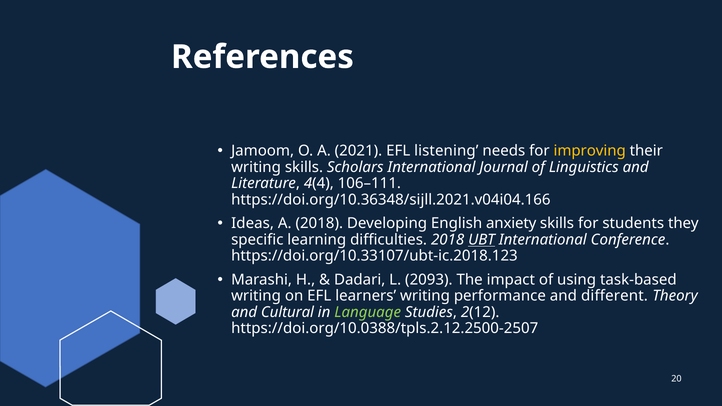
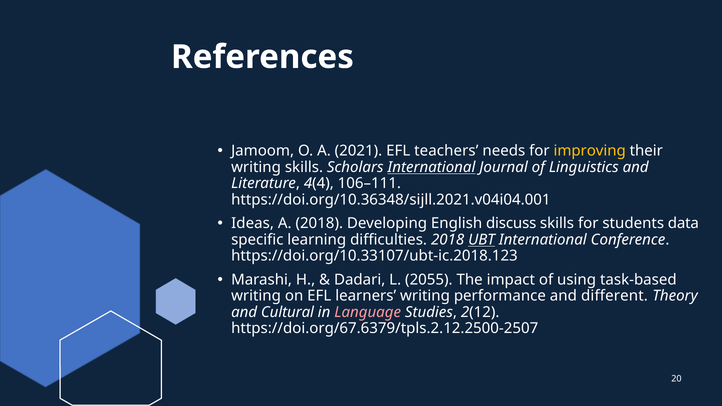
listening: listening -> teachers
International at (431, 167) underline: none -> present
https://doi.org/10.36348/sijll.2021.v04i04.166: https://doi.org/10.36348/sijll.2021.v04i04.166 -> https://doi.org/10.36348/sijll.2021.v04i04.001
anxiety: anxiety -> discuss
they: they -> data
2093: 2093 -> 2055
Language colour: light green -> pink
https://doi.org/10.0388/tpls.2.12.2500-2507: https://doi.org/10.0388/tpls.2.12.2500-2507 -> https://doi.org/67.6379/tpls.2.12.2500-2507
